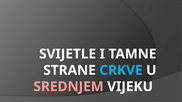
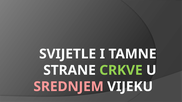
CRKVE colour: light blue -> light green
